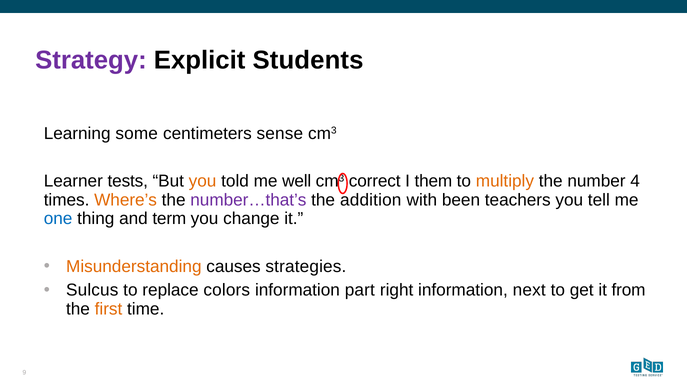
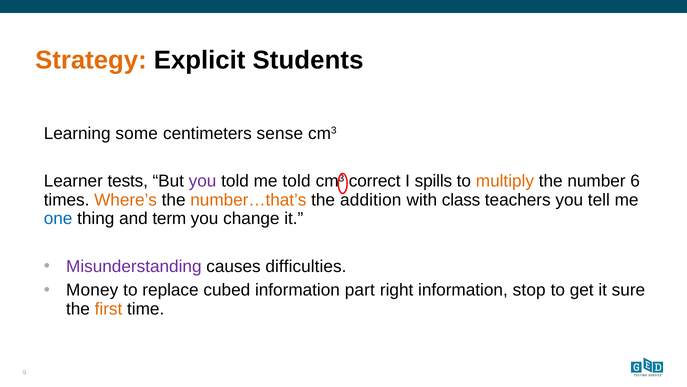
Strategy colour: purple -> orange
you at (203, 181) colour: orange -> purple
me well: well -> told
them: them -> spills
4: 4 -> 6
number…that’s colour: purple -> orange
been: been -> class
Misunderstanding colour: orange -> purple
strategies: strategies -> difficulties
Sulcus: Sulcus -> Money
colors: colors -> cubed
next: next -> stop
from: from -> sure
